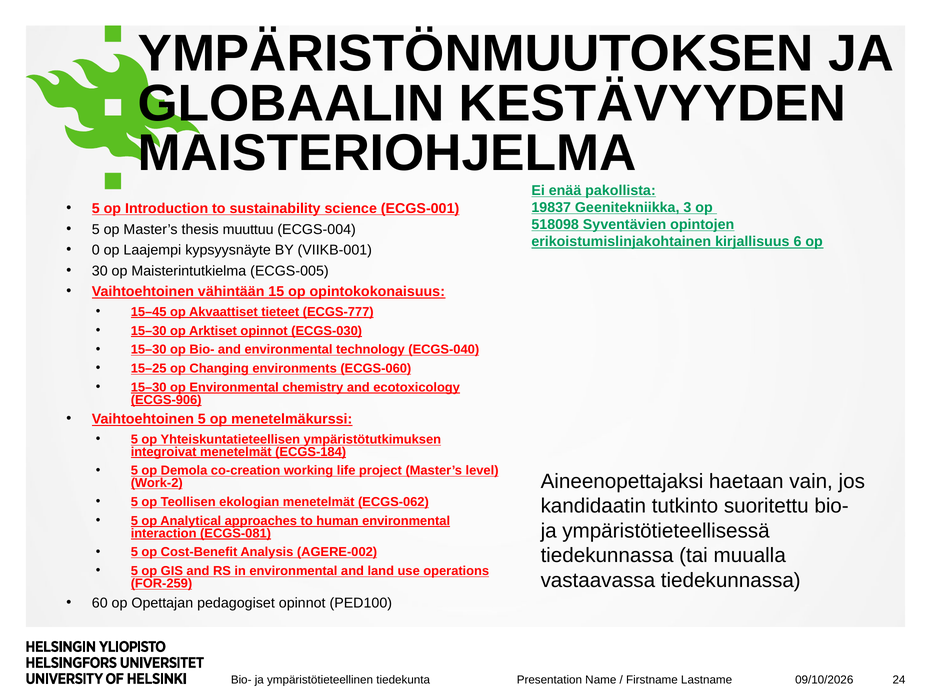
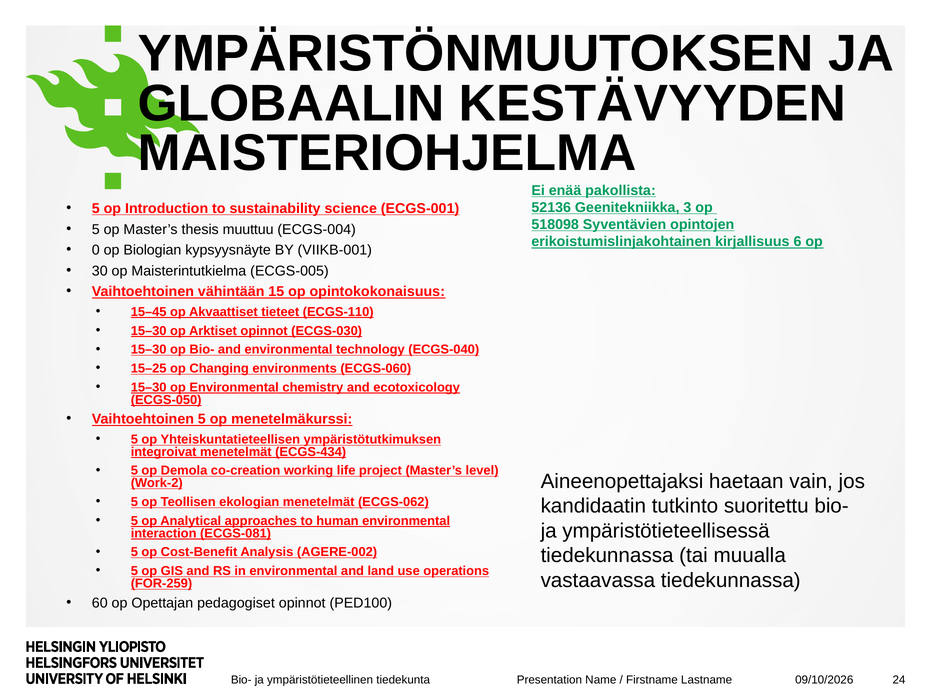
19837: 19837 -> 52136
Laajempi: Laajempi -> Biologian
ECGS-777: ECGS-777 -> ECGS-110
ECGS-906: ECGS-906 -> ECGS-050
ECGS-184: ECGS-184 -> ECGS-434
